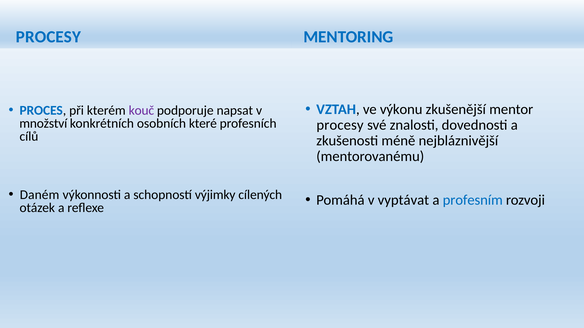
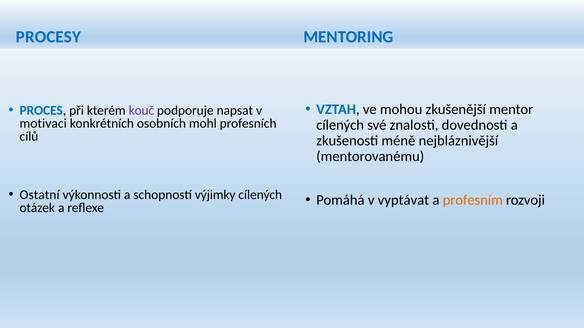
výkonu: výkonu -> mohou
množství: množství -> motivaci
které: které -> mohl
procesy at (340, 125): procesy -> cílených
Daném: Daném -> Ostatní
profesním colour: blue -> orange
